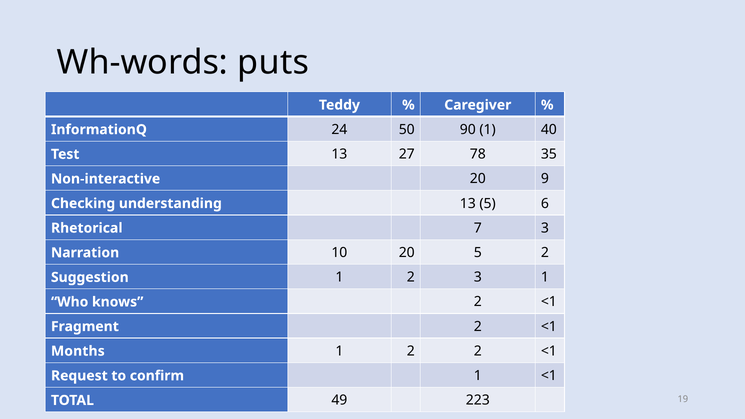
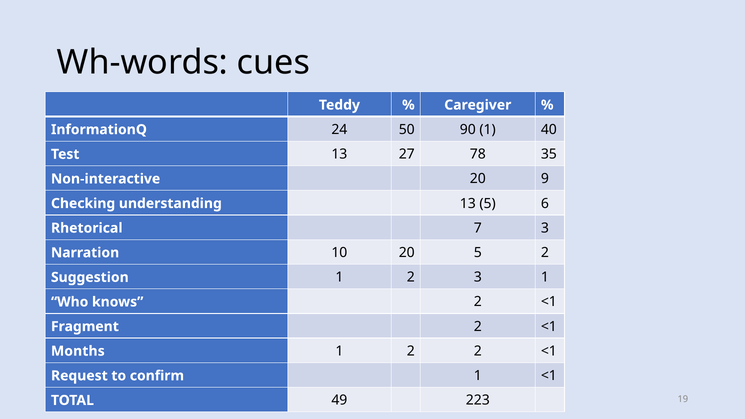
puts: puts -> cues
